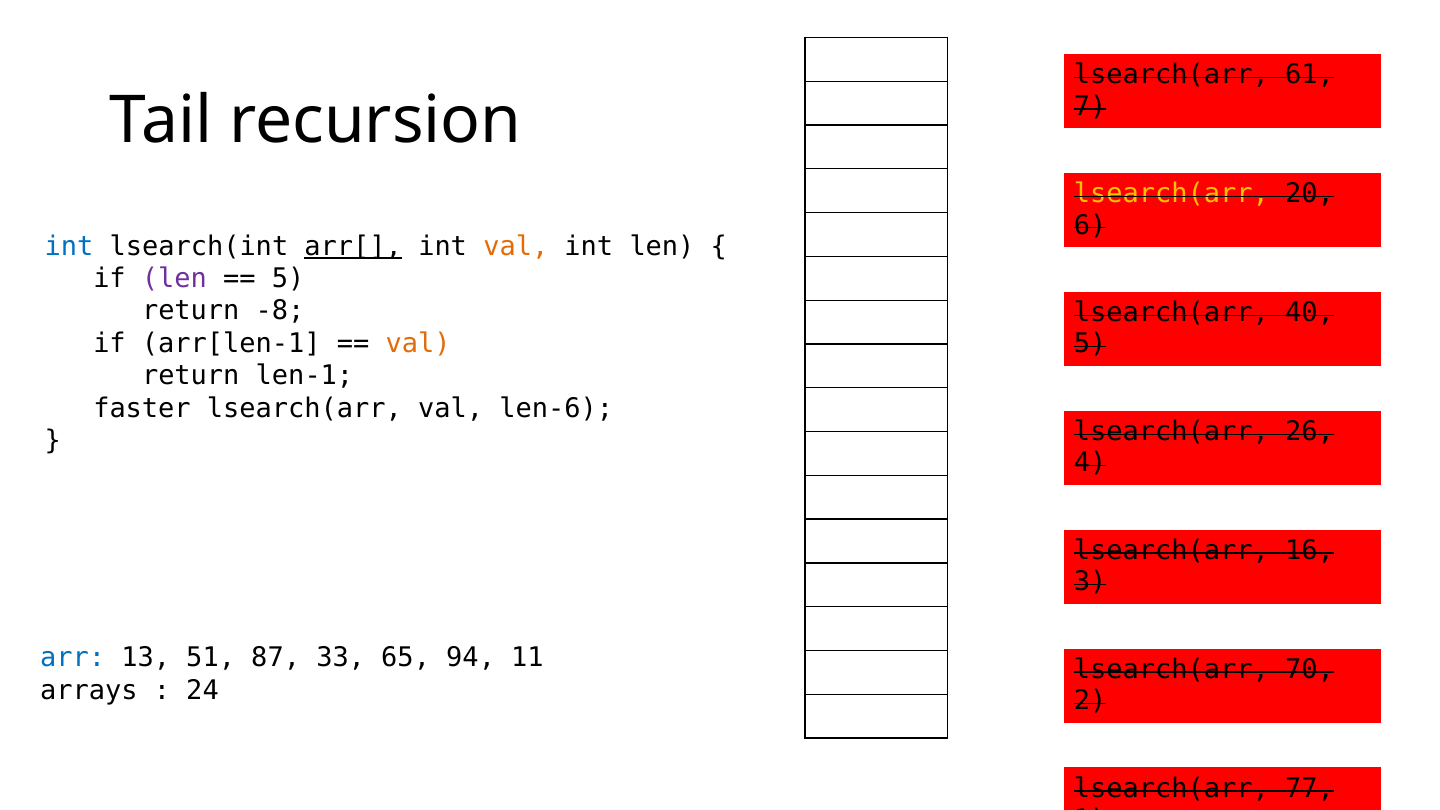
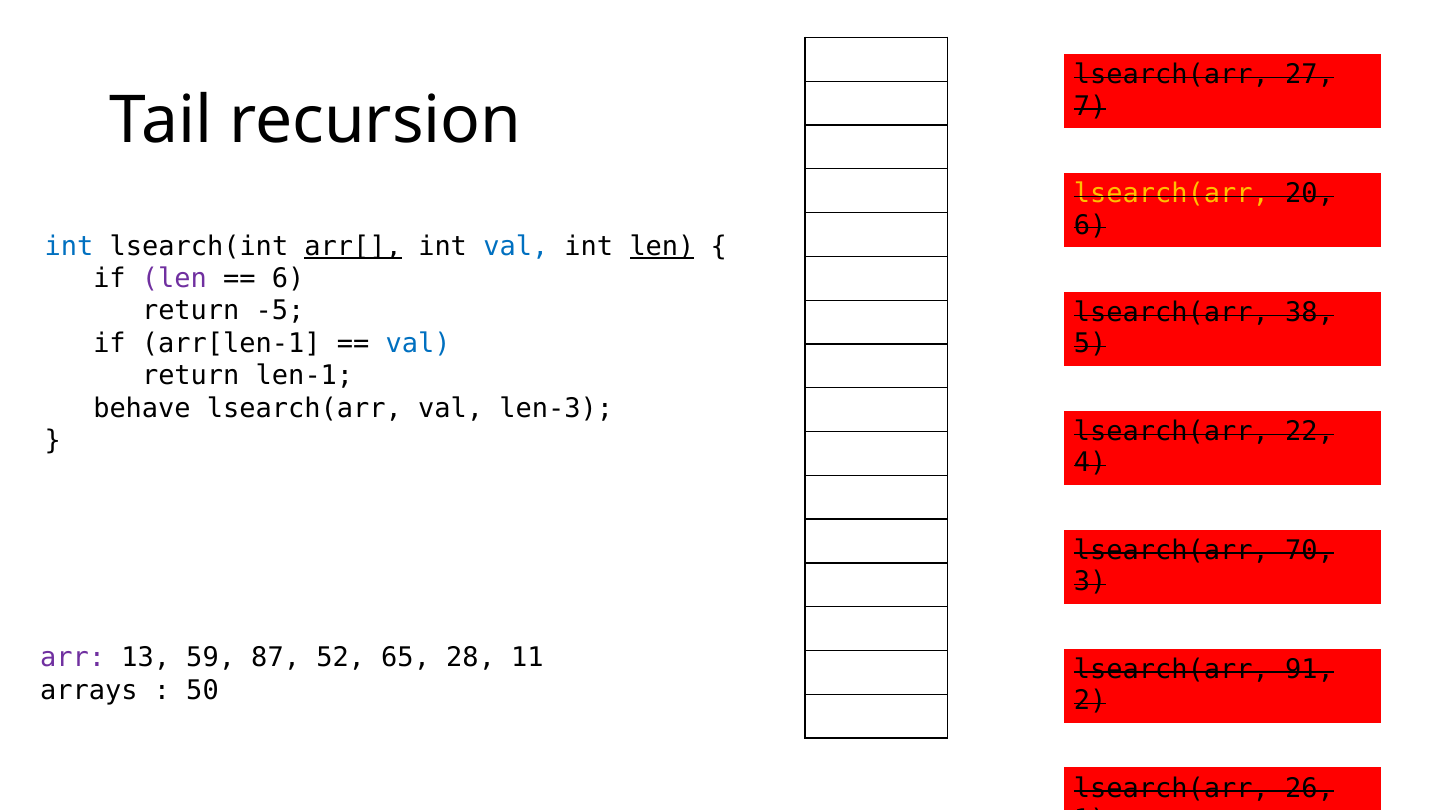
61: 61 -> 27
val at (516, 246) colour: orange -> blue
len at (662, 246) underline: none -> present
5 at (288, 279): 5 -> 6
-8: -8 -> -5
40: 40 -> 38
val at (418, 343) colour: orange -> blue
faster: faster -> behave
len-6: len-6 -> len-3
26: 26 -> 22
16: 16 -> 70
arr colour: blue -> purple
51: 51 -> 59
33: 33 -> 52
94: 94 -> 28
70: 70 -> 91
24: 24 -> 50
77: 77 -> 26
